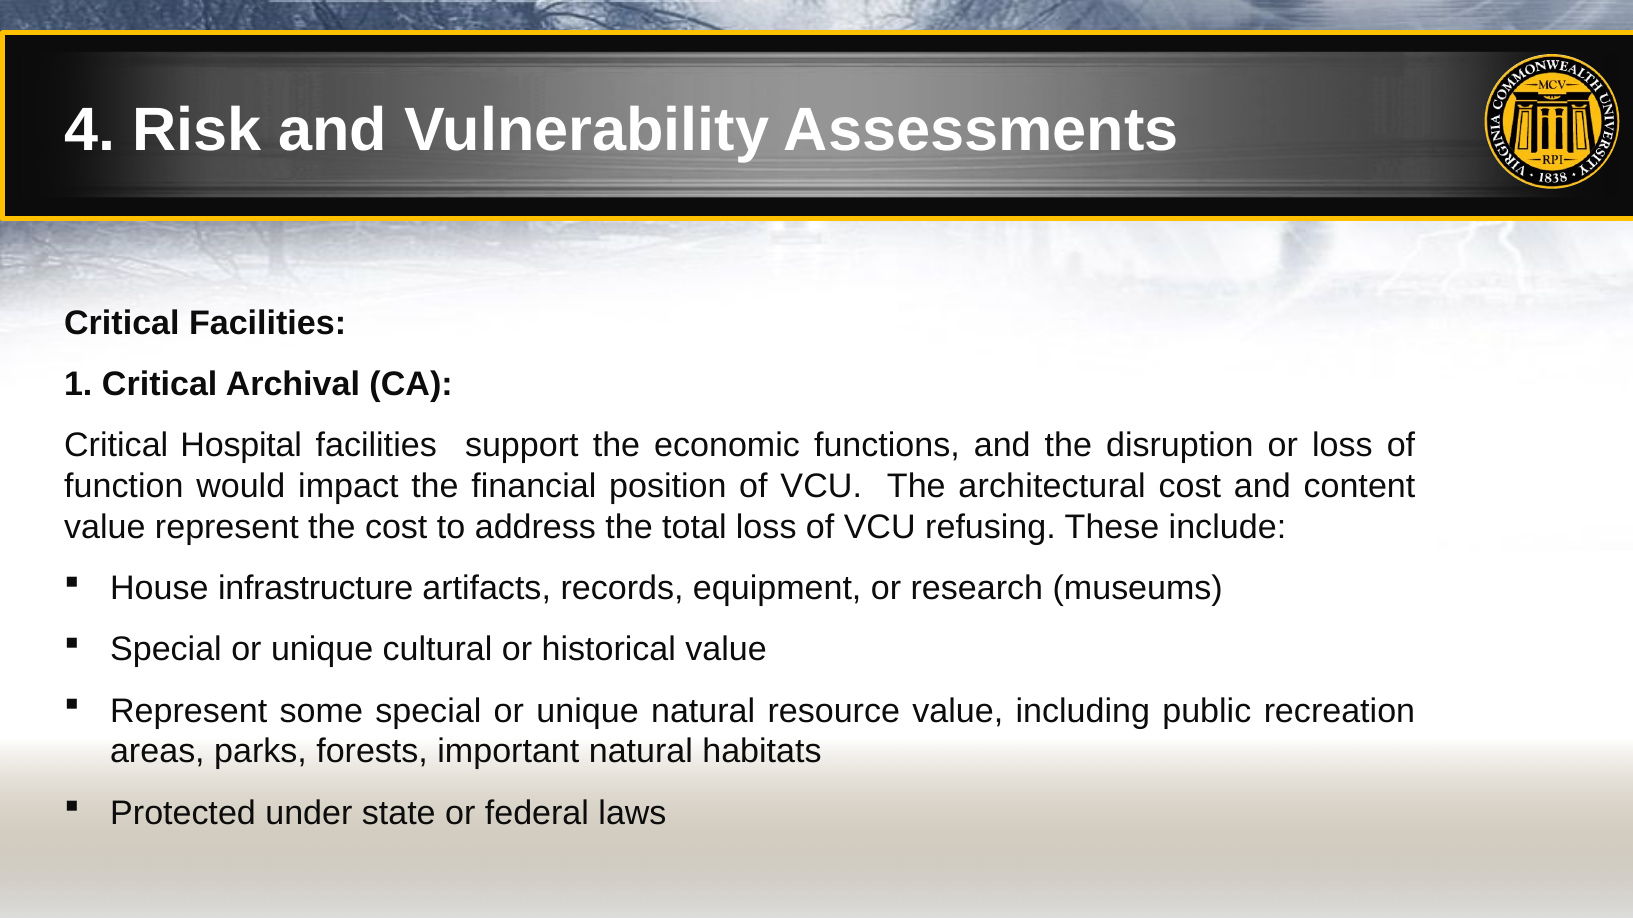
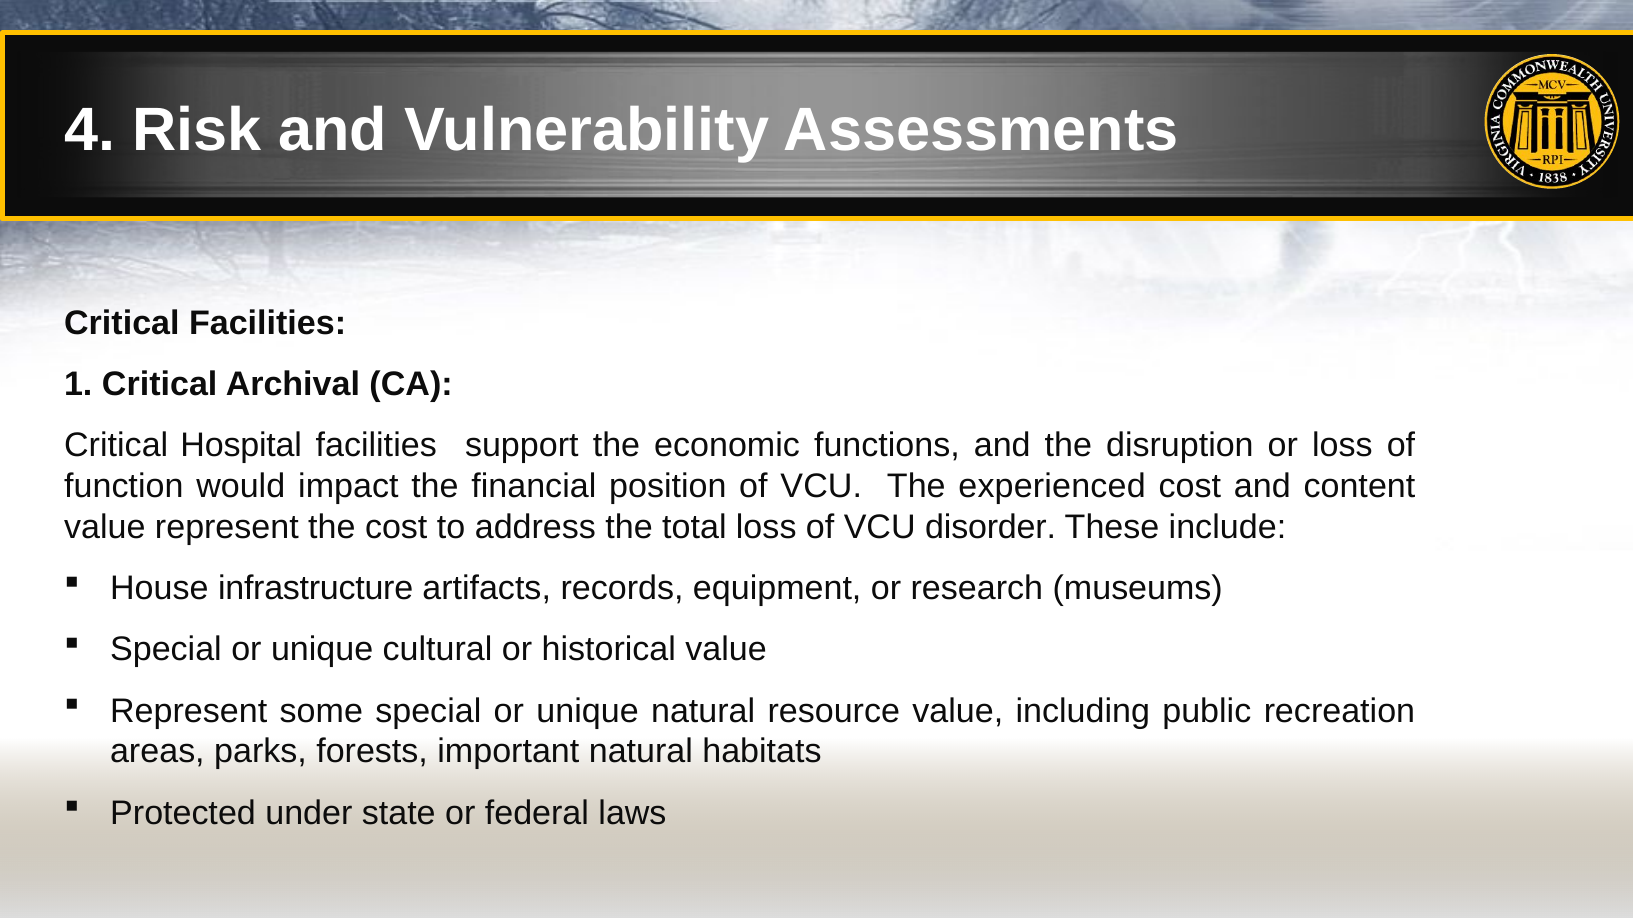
architectural: architectural -> experienced
refusing: refusing -> disorder
